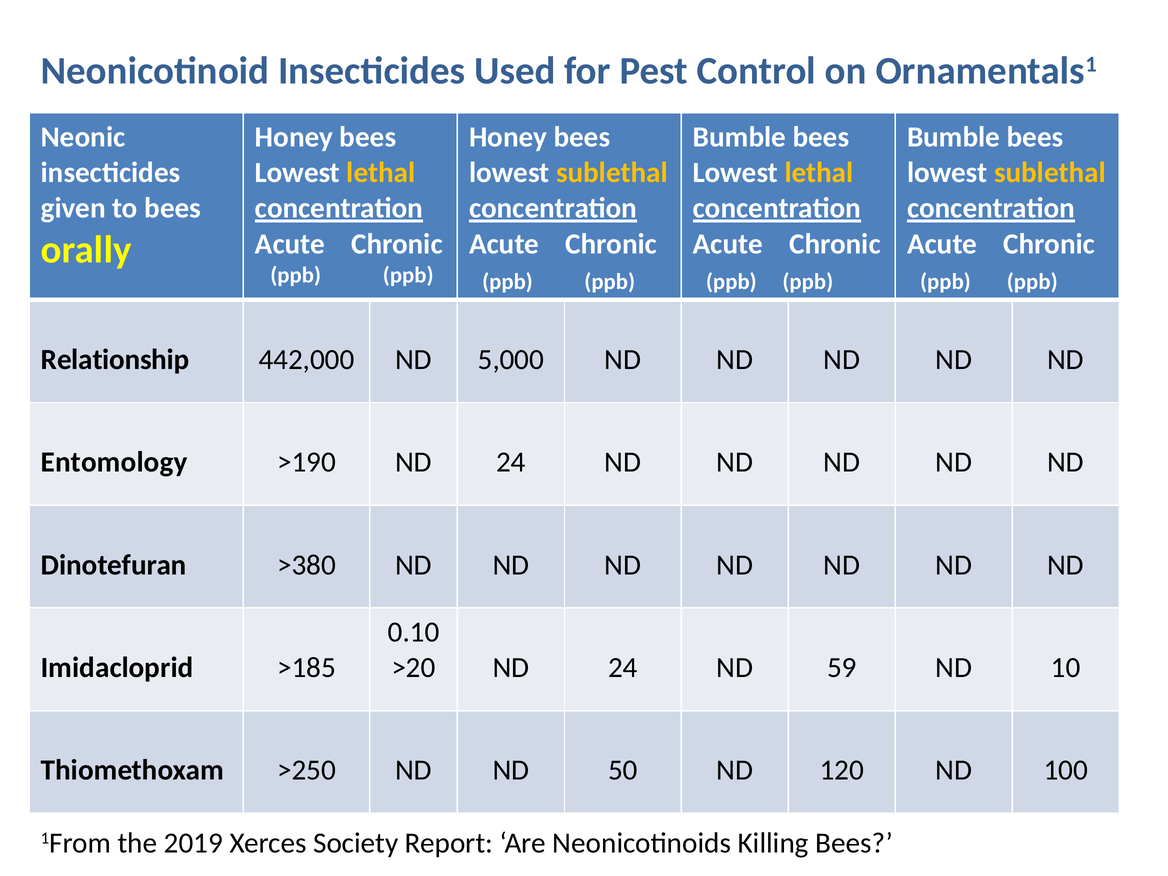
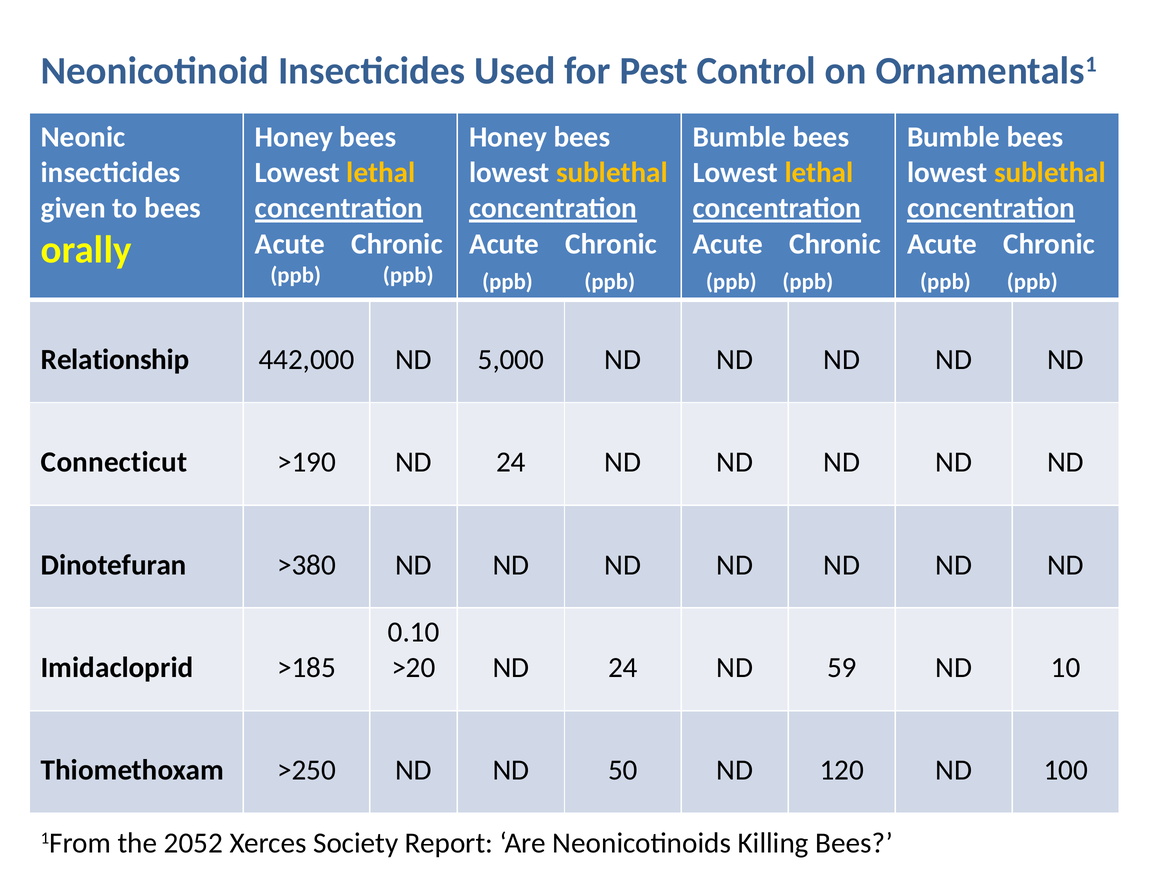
Entomology: Entomology -> Connecticut
2019: 2019 -> 2052
